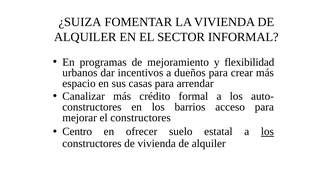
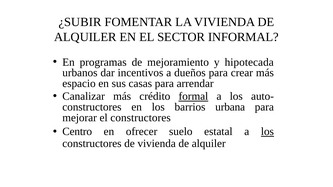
¿SUIZA: ¿SUIZA -> ¿SUBIR
flexibilidad: flexibilidad -> hipotecada
formal underline: none -> present
acceso: acceso -> urbana
